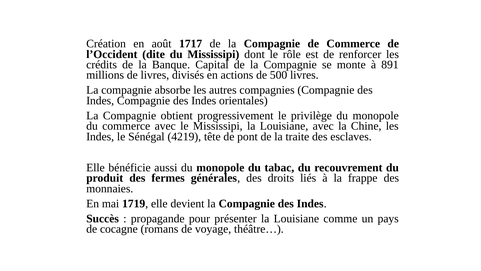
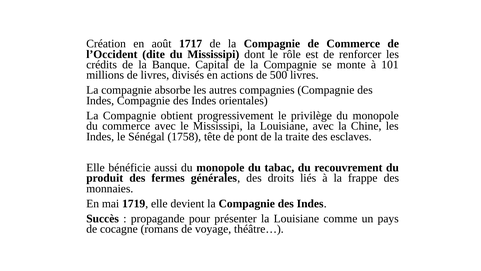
891: 891 -> 101
4219: 4219 -> 1758
